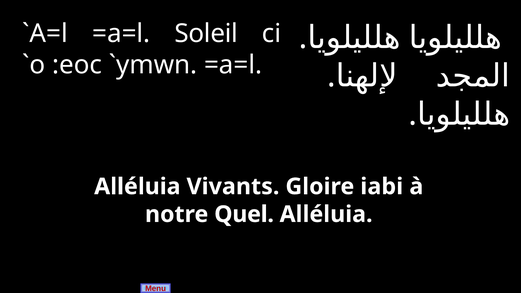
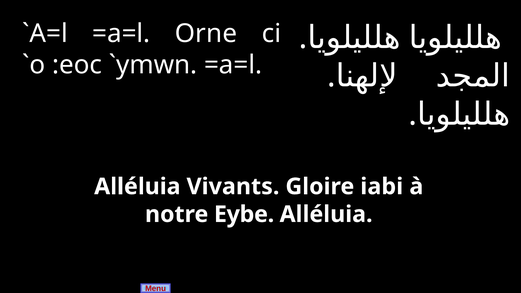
Soleil: Soleil -> Orne
Quel: Quel -> Eybe
